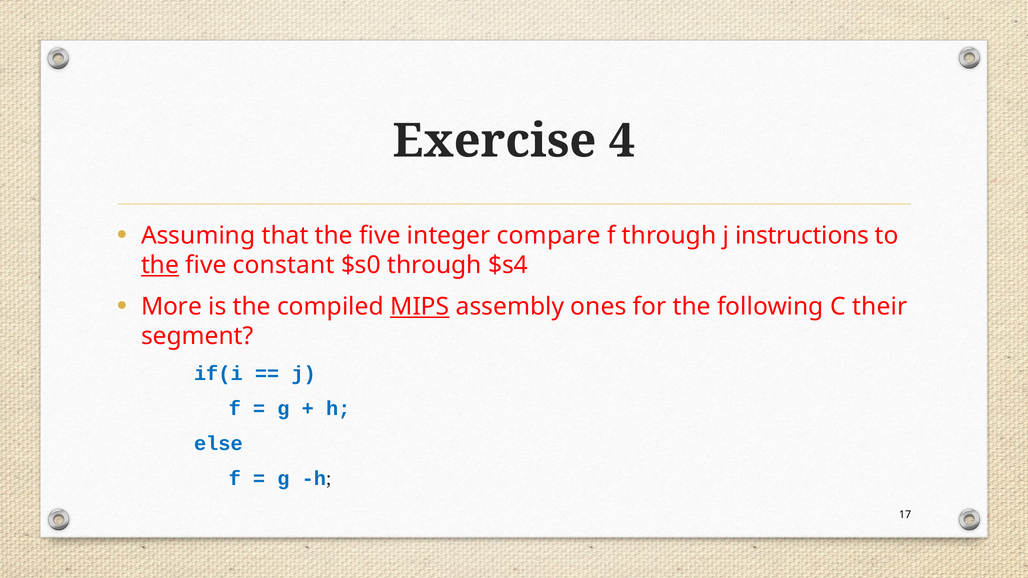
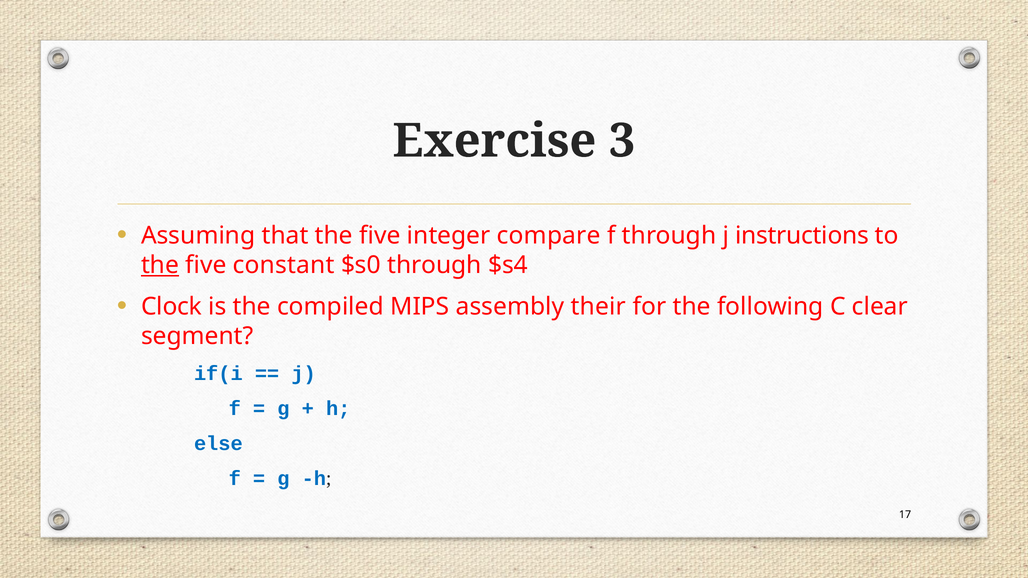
4: 4 -> 3
More: More -> Clock
MIPS underline: present -> none
ones: ones -> their
their: their -> clear
